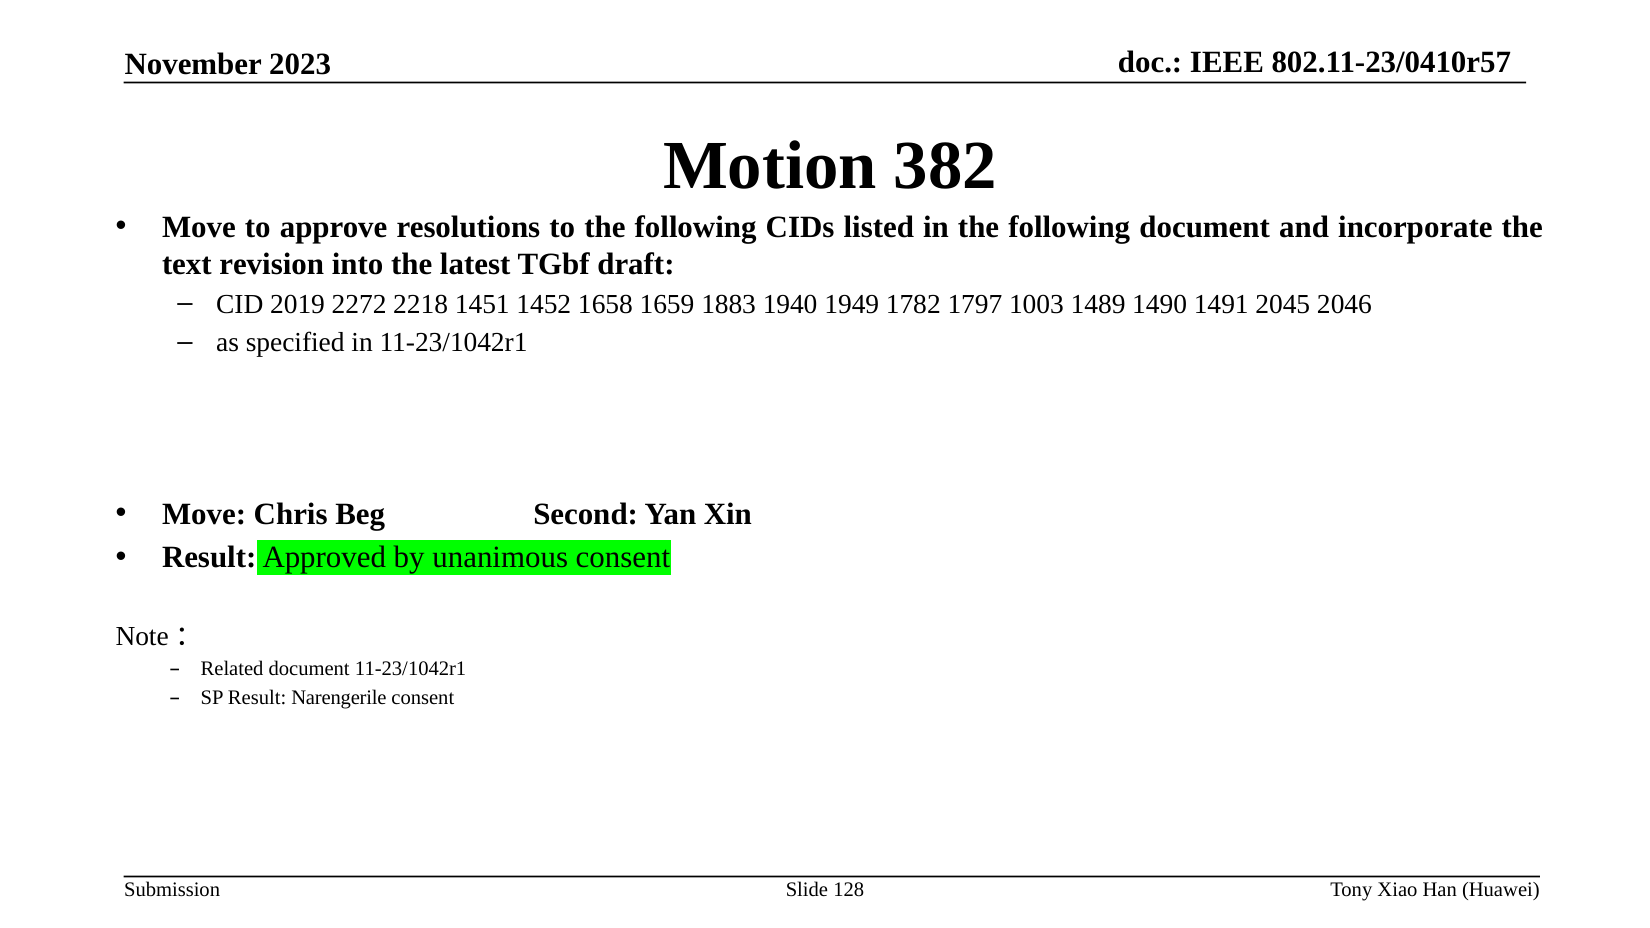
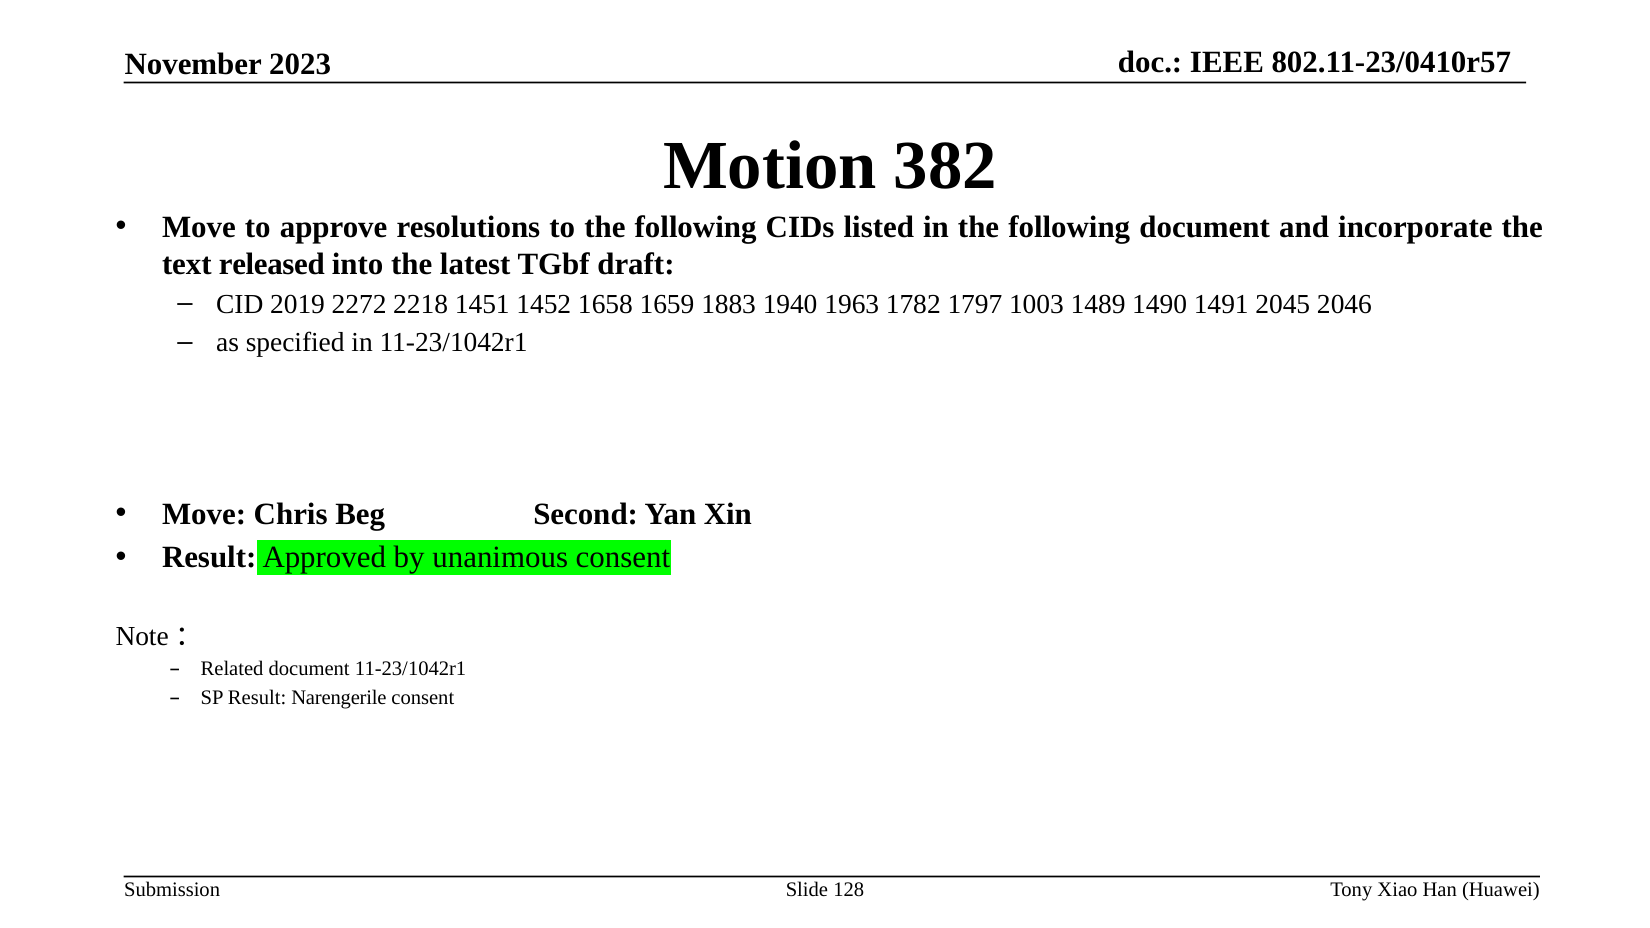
revision: revision -> released
1949: 1949 -> 1963
